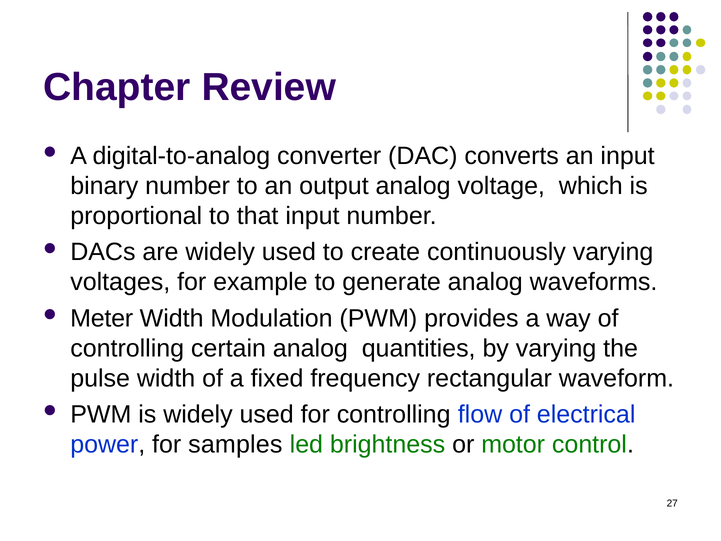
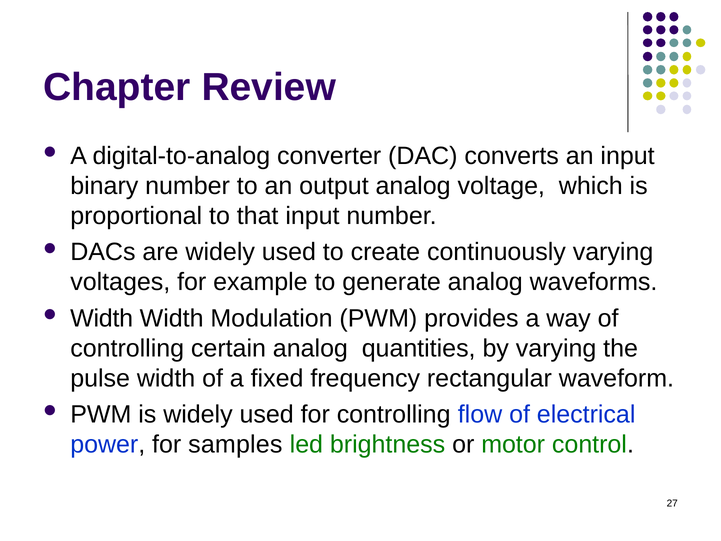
Meter at (102, 318): Meter -> Width
